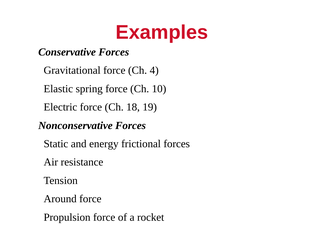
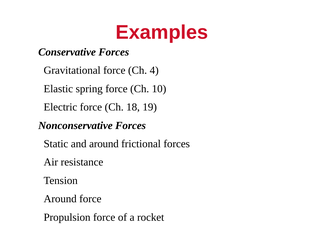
and energy: energy -> around
